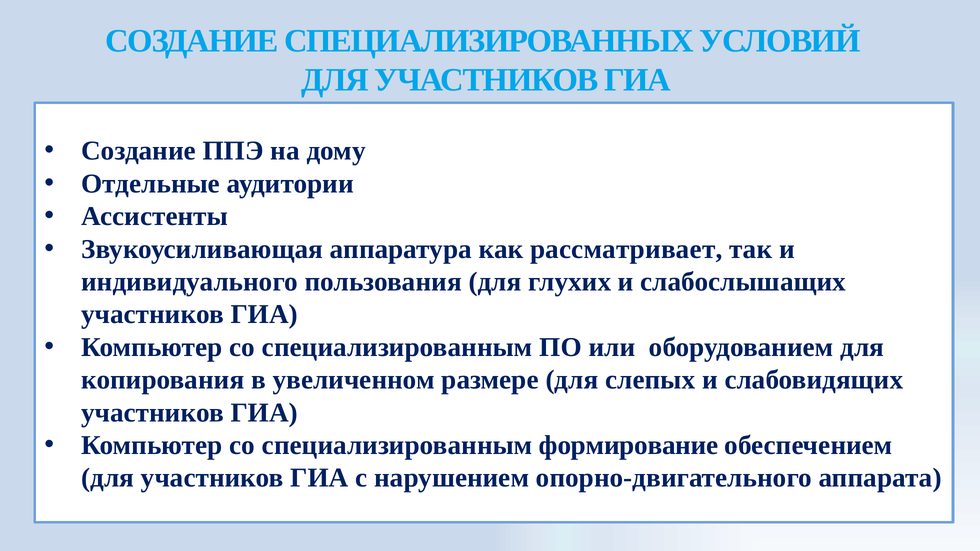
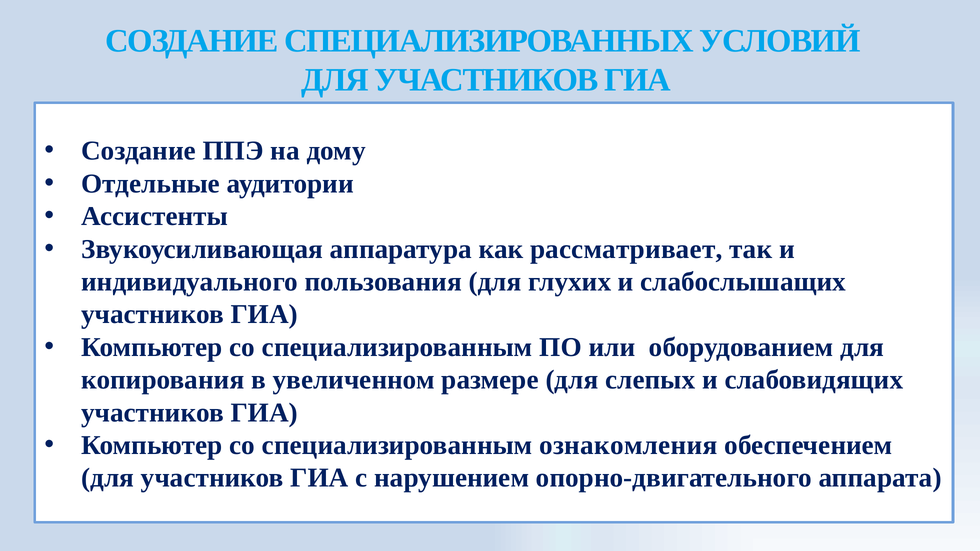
формирование: формирование -> ознакомления
